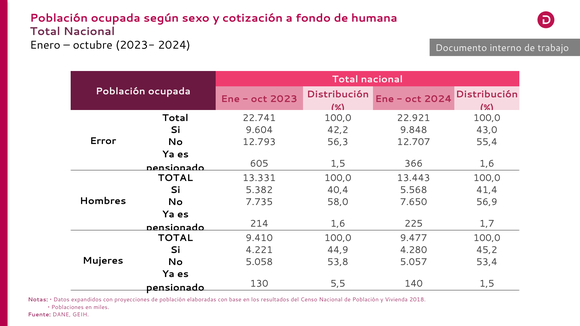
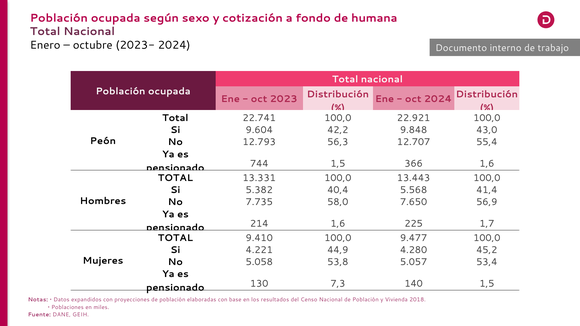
Error: Error -> Peón
605: 605 -> 744
5,5: 5,5 -> 7,3
